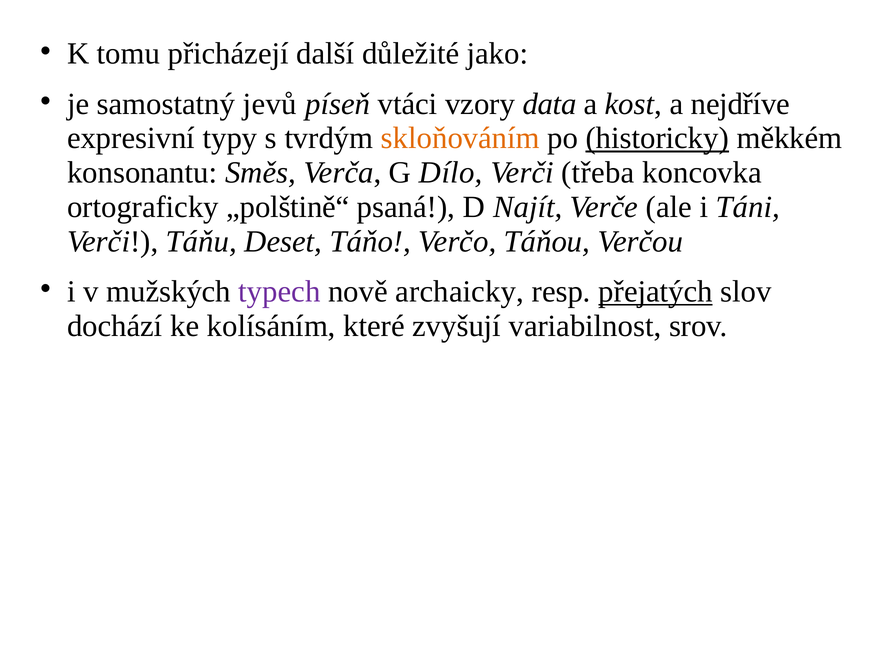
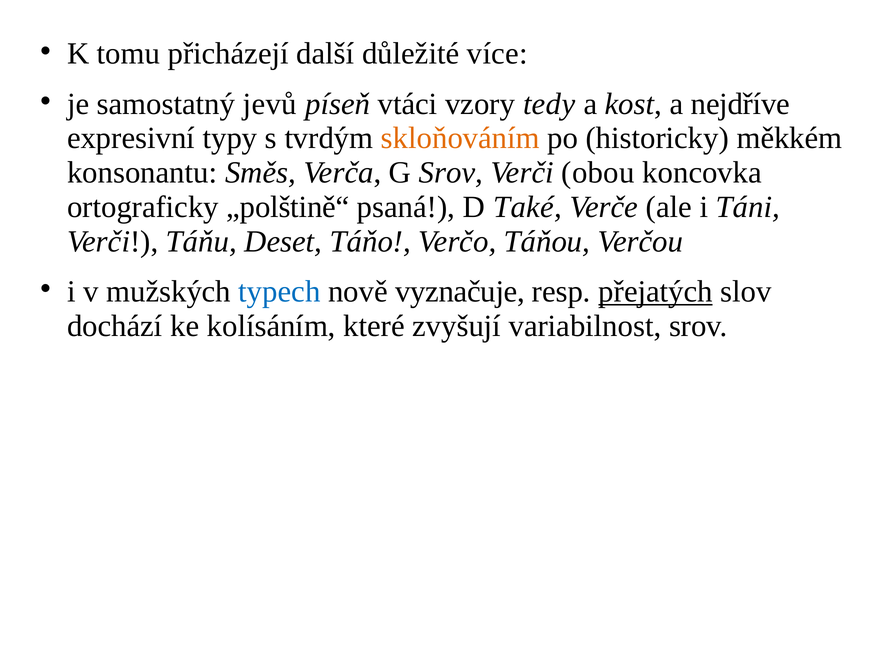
jako: jako -> více
data: data -> tedy
historicky underline: present -> none
G Dílo: Dílo -> Srov
třeba: třeba -> obou
Najít: Najít -> Také
typech colour: purple -> blue
archaicky: archaicky -> vyznačuje
